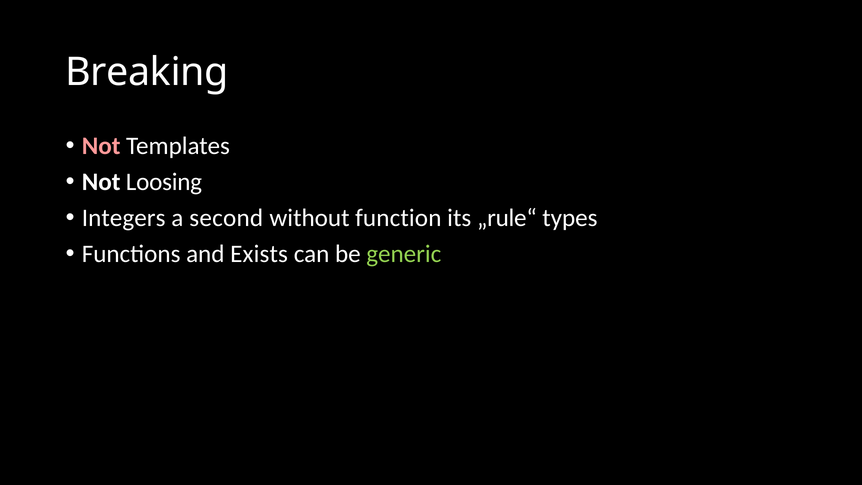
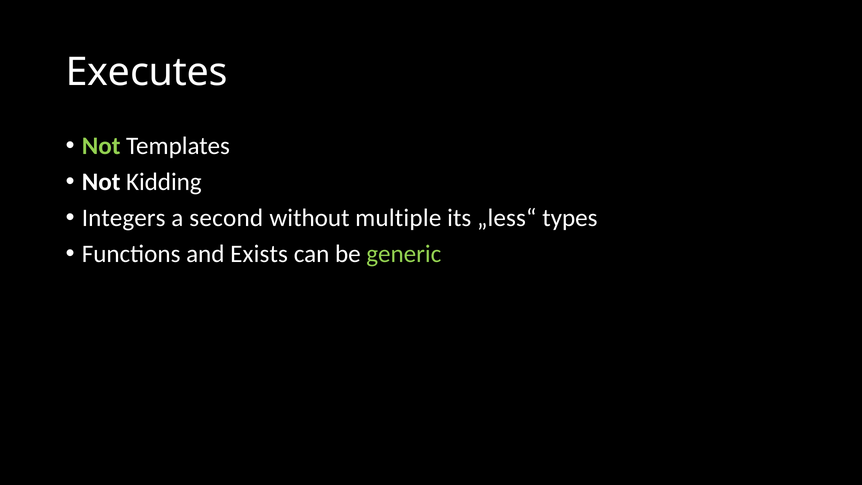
Breaking: Breaking -> Executes
Not at (101, 146) colour: pink -> light green
Loosing: Loosing -> Kidding
function: function -> multiple
„rule“: „rule“ -> „less“
